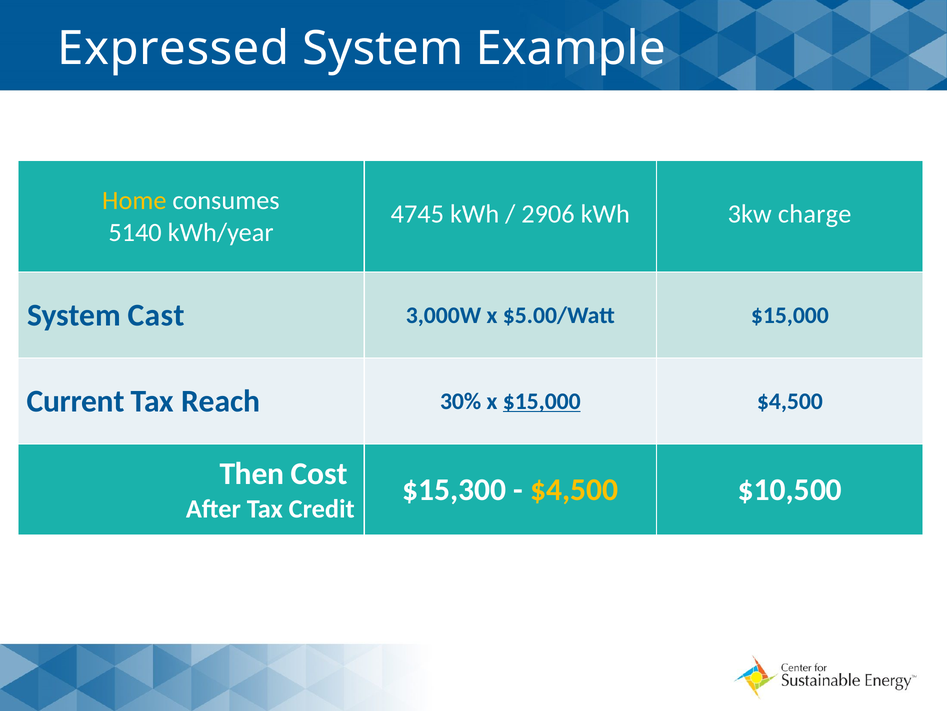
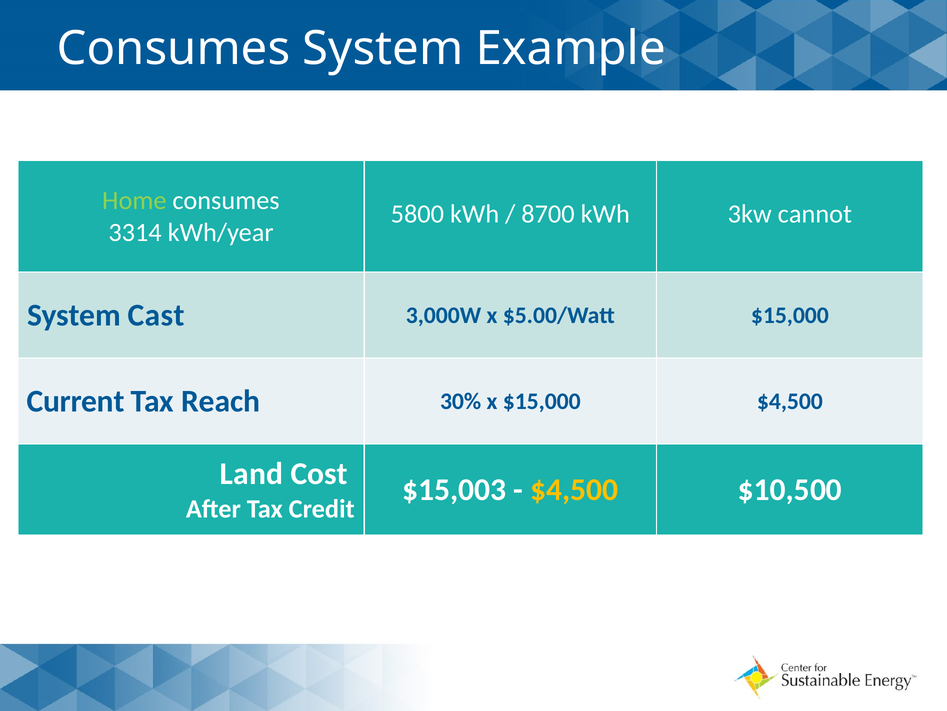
Expressed at (173, 48): Expressed -> Consumes
Home colour: yellow -> light green
4745: 4745 -> 5800
2906: 2906 -> 8700
charge: charge -> cannot
5140: 5140 -> 3314
$15,000 at (542, 401) underline: present -> none
Then: Then -> Land
$15,300: $15,300 -> $15,003
